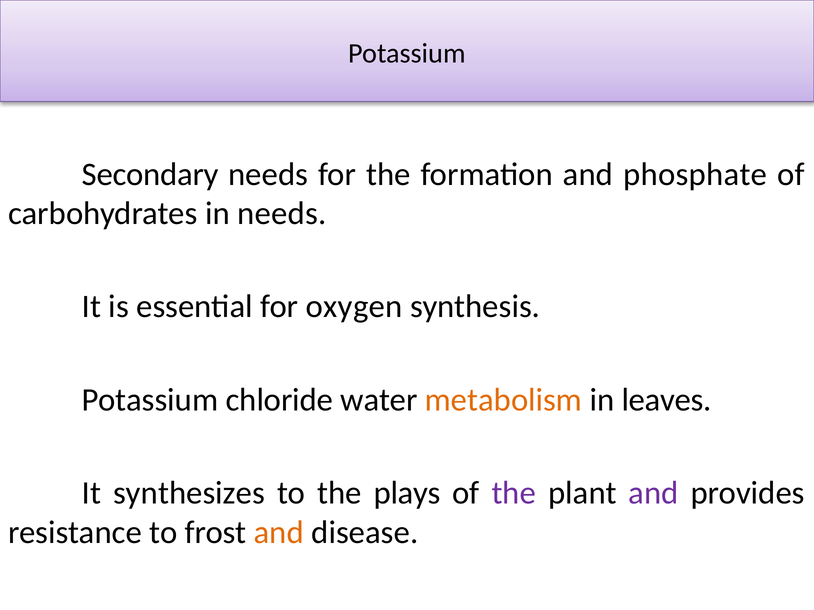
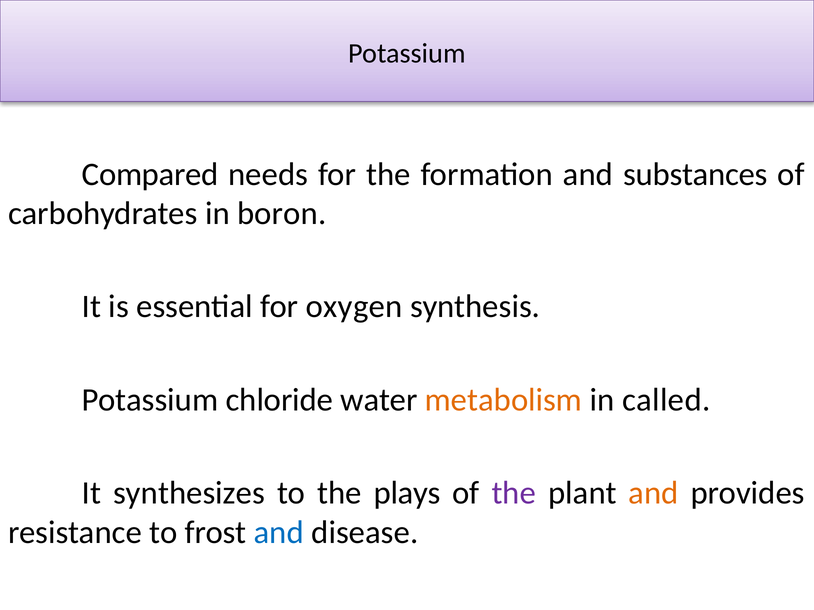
Secondary: Secondary -> Compared
phosphate: phosphate -> substances
in needs: needs -> boron
leaves: leaves -> called
and at (654, 493) colour: purple -> orange
and at (279, 533) colour: orange -> blue
